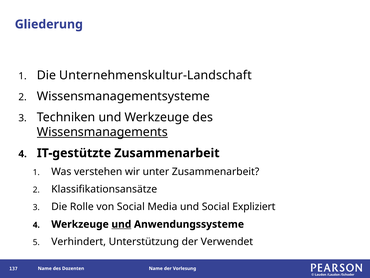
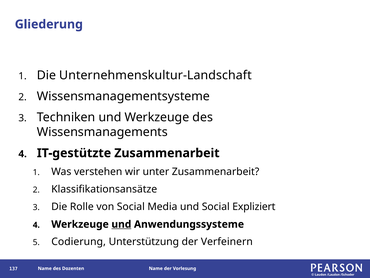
Wissensmanagements underline: present -> none
Verhindert: Verhindert -> Codierung
Verwendet: Verwendet -> Verfeinern
